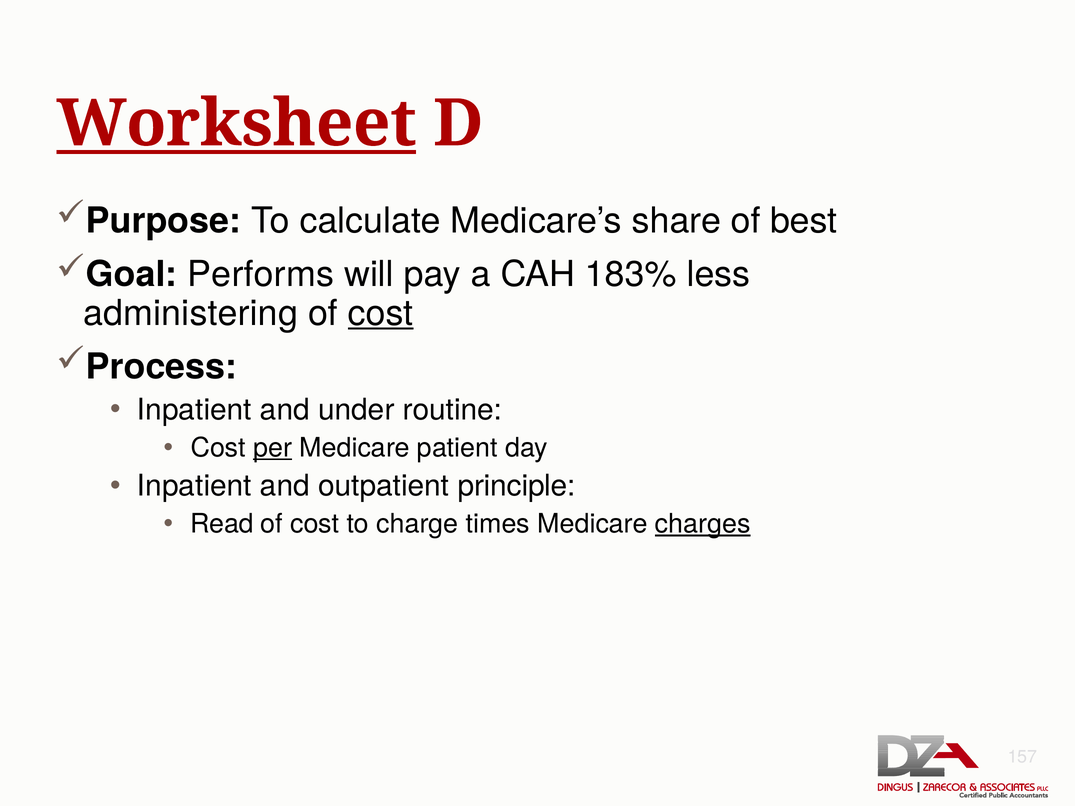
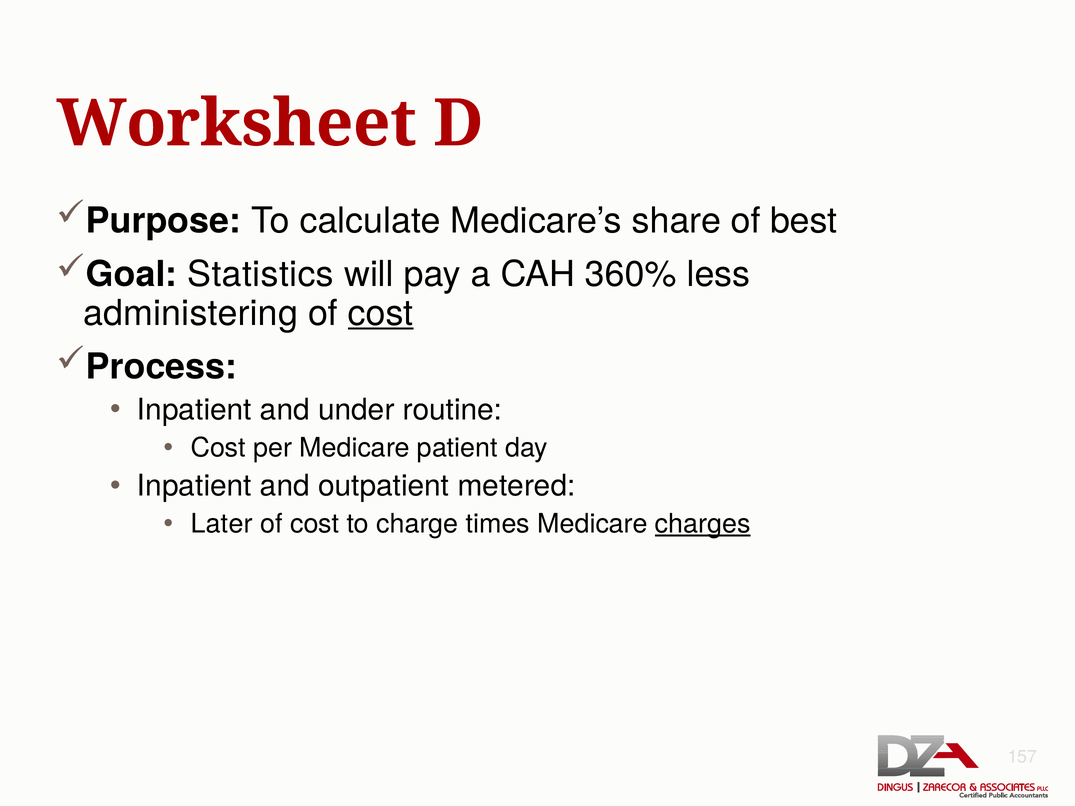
Worksheet underline: present -> none
Performs: Performs -> Statistics
183%: 183% -> 360%
per underline: present -> none
principle: principle -> metered
Read: Read -> Later
